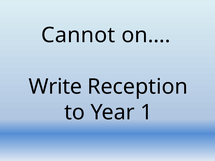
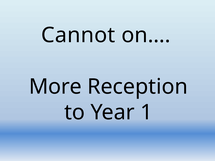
Write: Write -> More
